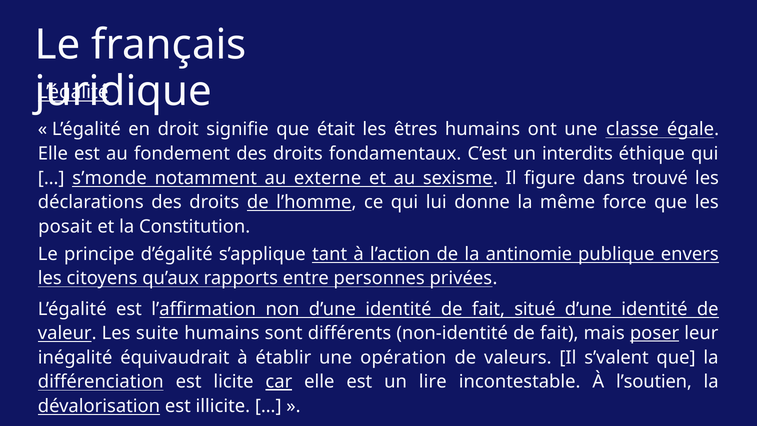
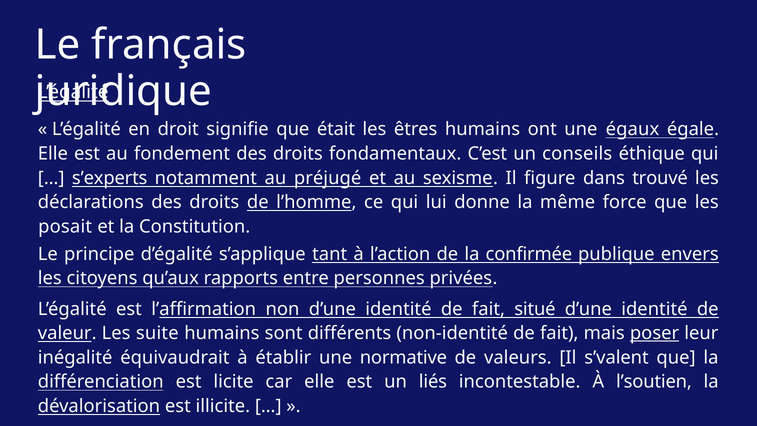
classe: classe -> égaux
interdits: interdits -> conseils
s’monde: s’monde -> s’experts
externe: externe -> préjugé
antinomie: antinomie -> confirmée
opération: opération -> normative
car underline: present -> none
lire: lire -> liés
